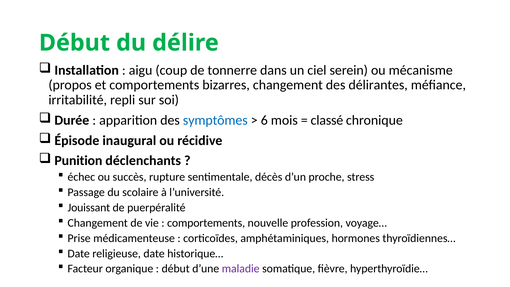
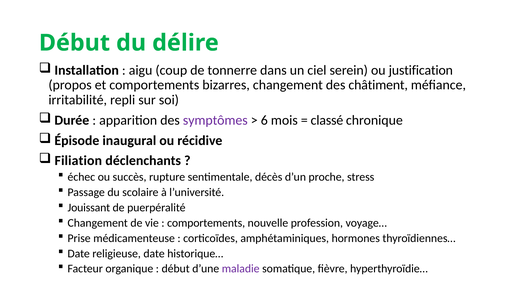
mécanisme: mécanisme -> justification
délirantes: délirantes -> châtiment
symptômes colour: blue -> purple
Punition: Punition -> Filiation
